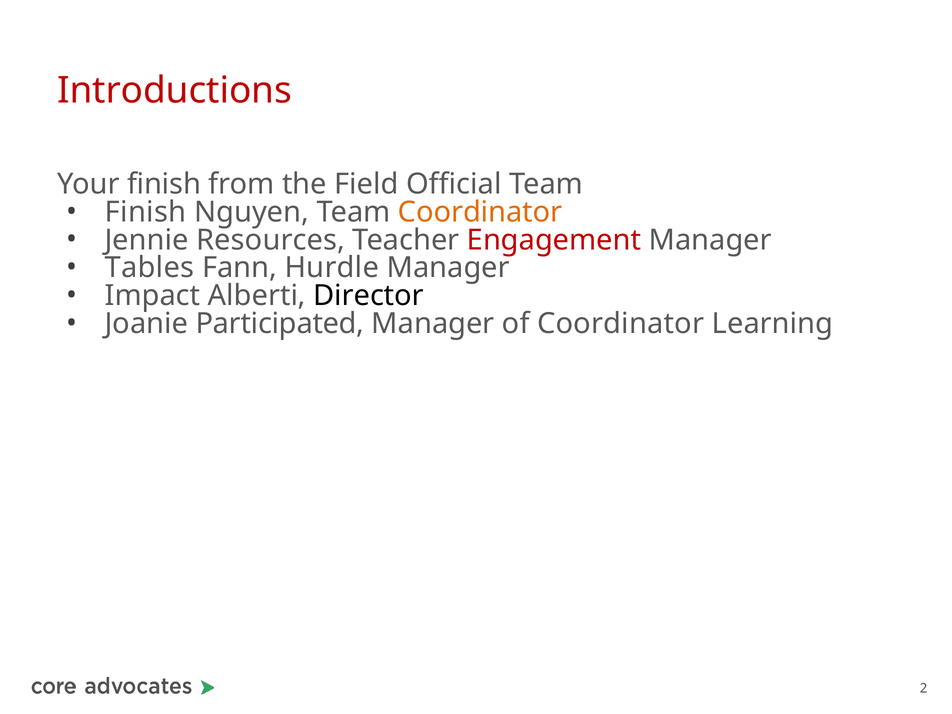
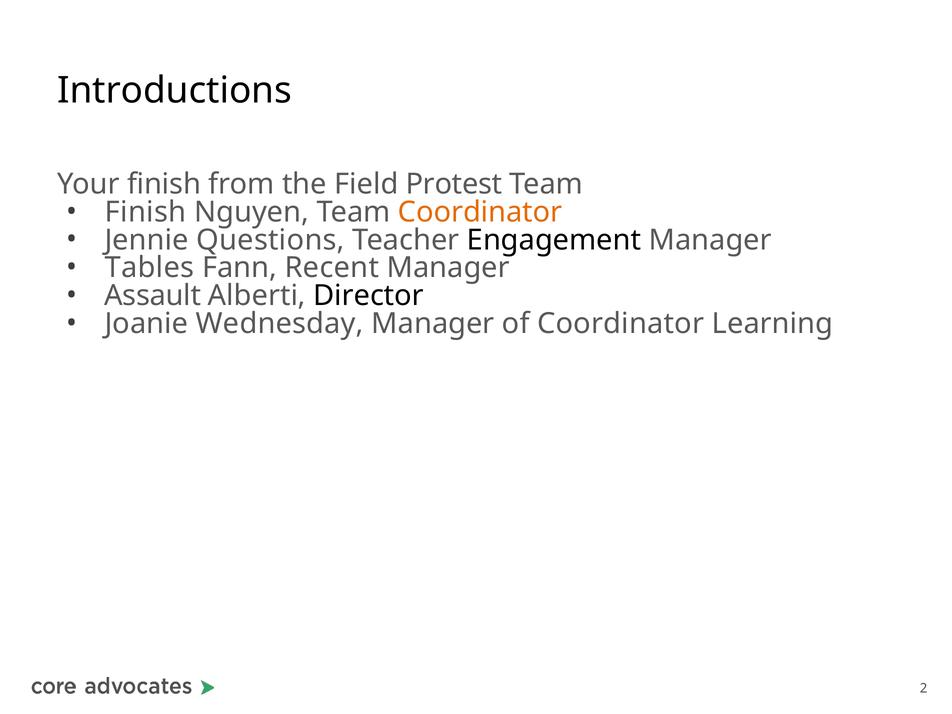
Introductions colour: red -> black
Official: Official -> Protest
Resources: Resources -> Questions
Engagement colour: red -> black
Hurdle: Hurdle -> Recent
Impact: Impact -> Assault
Participated: Participated -> Wednesday
